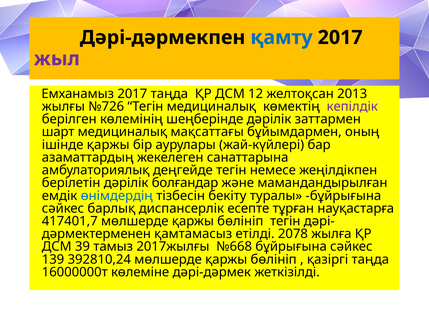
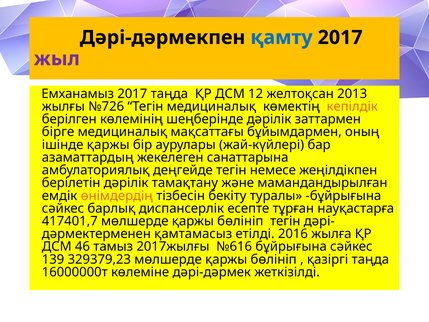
кепілдік colour: purple -> orange
шарт: шарт -> бірге
болғандар: болғандар -> тамақтану
өнімдердің colour: blue -> orange
2078: 2078 -> 2016
39: 39 -> 46
№668: №668 -> №616
392810,24: 392810,24 -> 329379,23
